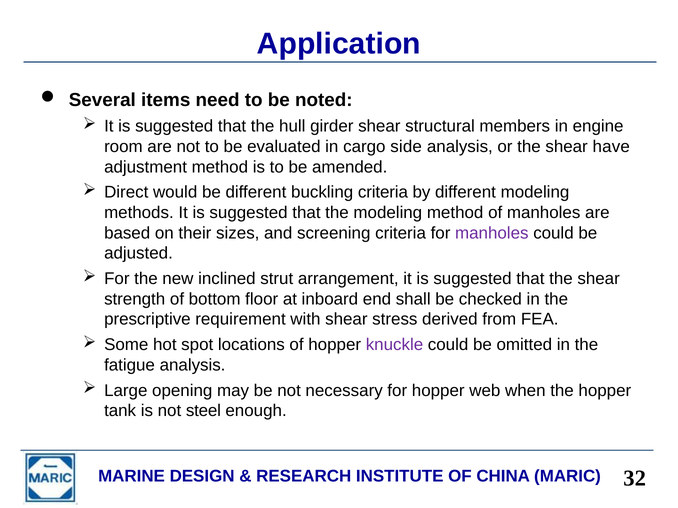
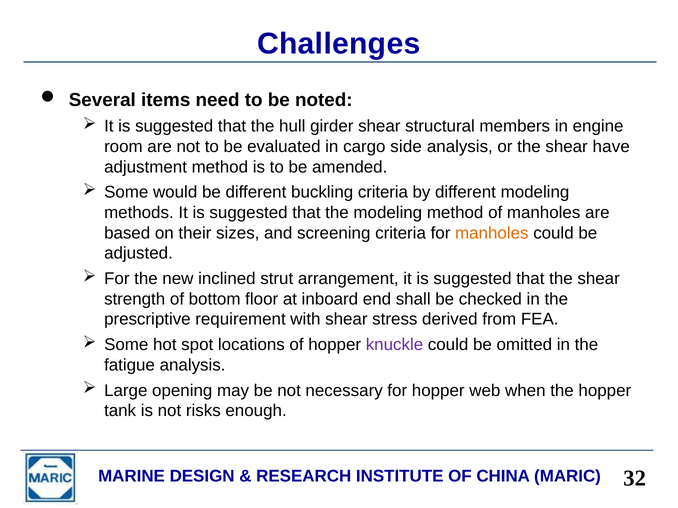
Application: Application -> Challenges
Direct at (126, 193): Direct -> Some
manholes at (492, 233) colour: purple -> orange
steel: steel -> risks
